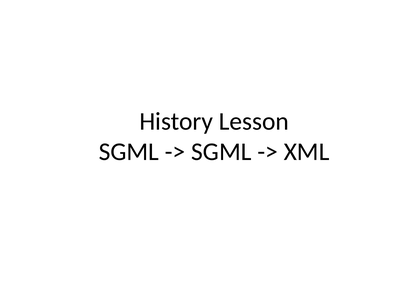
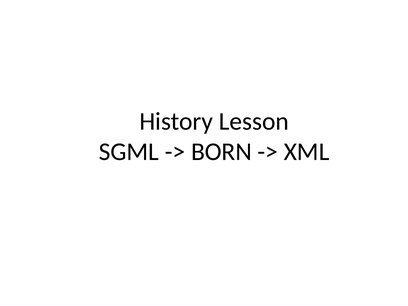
SGML at (221, 152): SGML -> BORN
